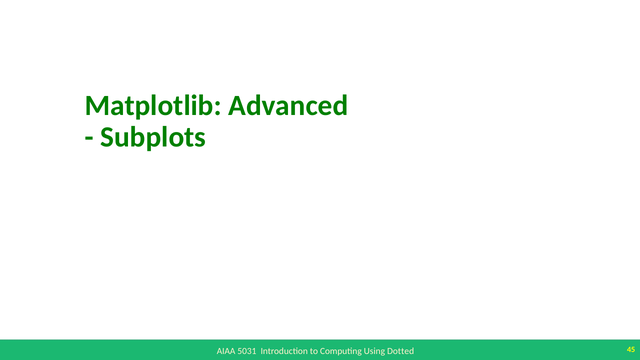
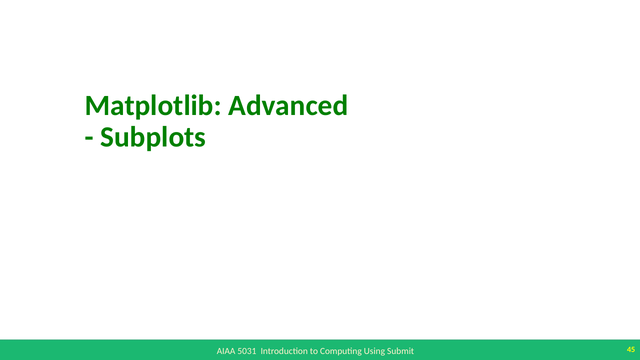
Dotted: Dotted -> Submit
